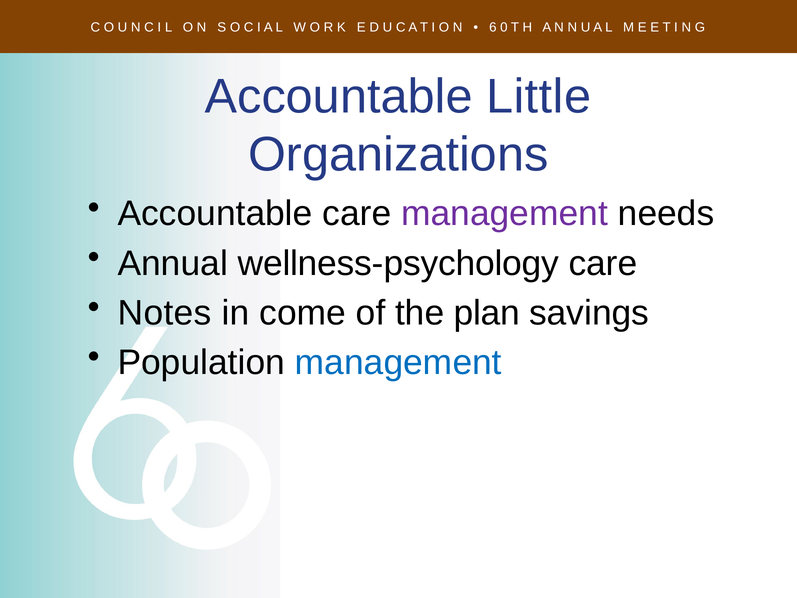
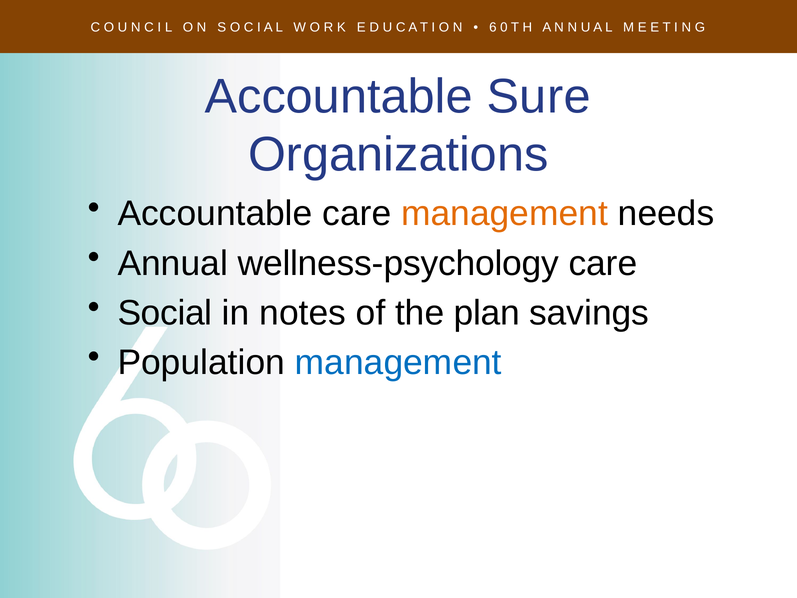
Little: Little -> Sure
management at (505, 214) colour: purple -> orange
Notes: Notes -> Social
come: come -> notes
